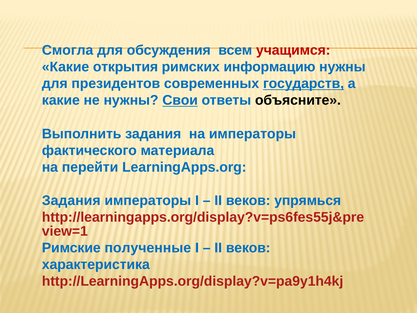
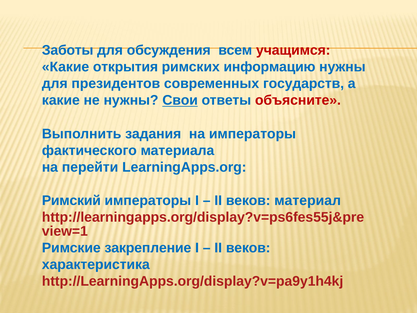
Смогла: Смогла -> Заботы
государств underline: present -> none
объясните colour: black -> red
Задания at (71, 200): Задания -> Римский
упрямься: упрямься -> материал
полученные: полученные -> закрепление
